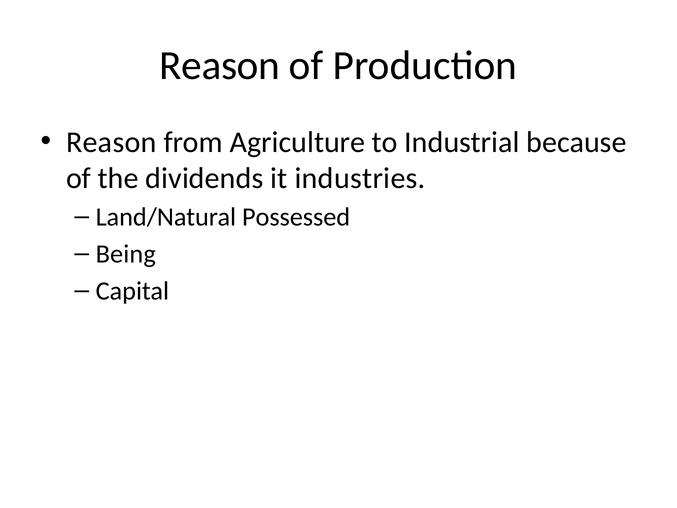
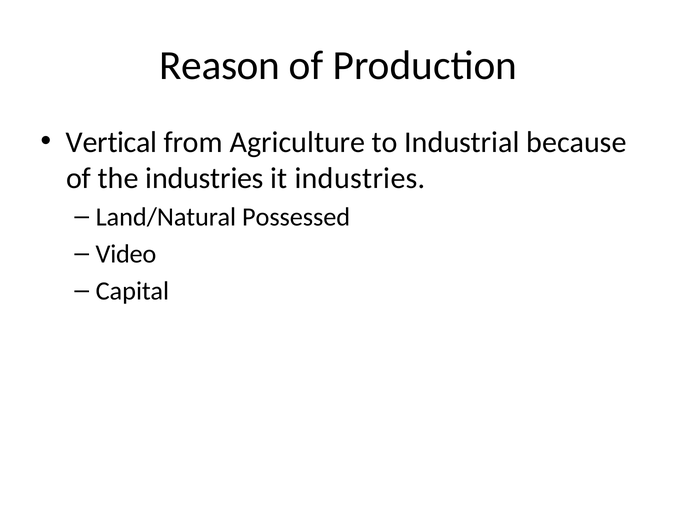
Reason at (111, 142): Reason -> Vertical
the dividends: dividends -> industries
Being: Being -> Video
